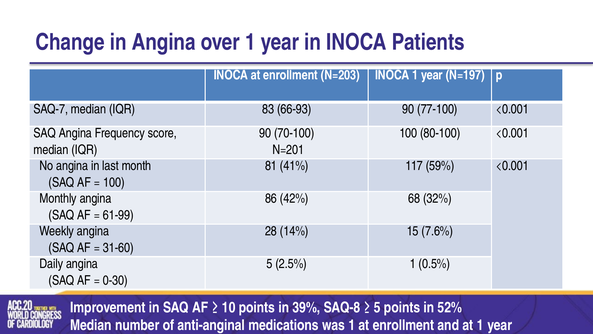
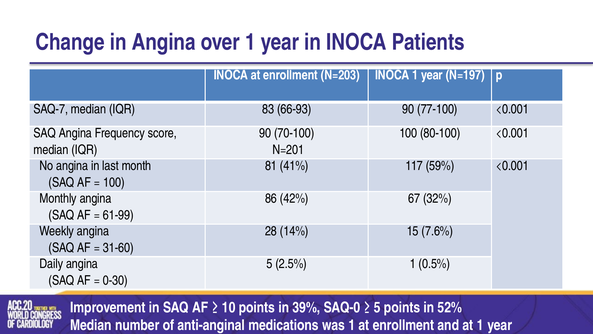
68: 68 -> 67
SAQ-8: SAQ-8 -> SAQ-0
